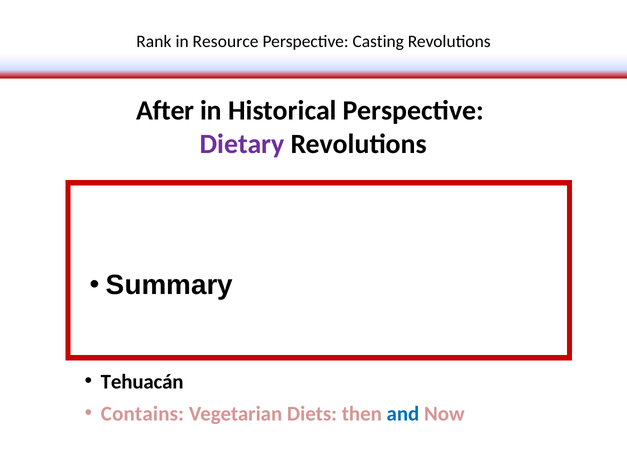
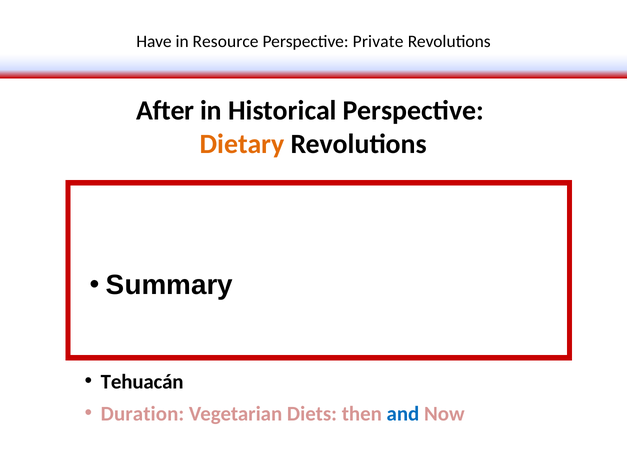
Rank: Rank -> Have
Casting: Casting -> Private
Dietary colour: purple -> orange
Contains: Contains -> Duration
